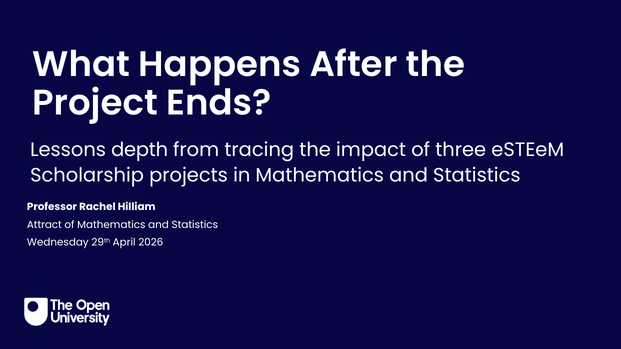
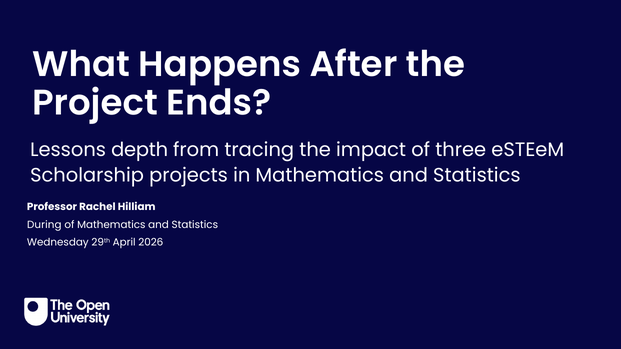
Attract: Attract -> During
